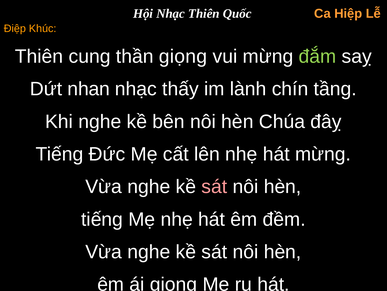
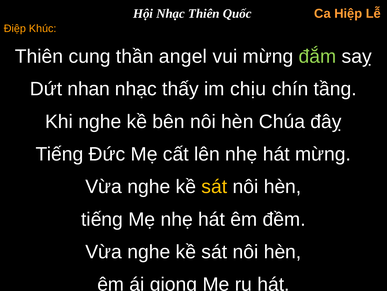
thần giọng: giọng -> angel
lành: lành -> chịu
sát at (214, 186) colour: pink -> yellow
